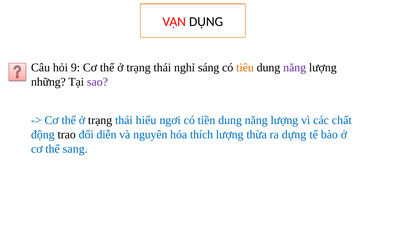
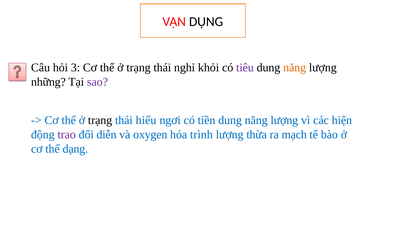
9: 9 -> 3
sáng: sáng -> khỏi
tiêu colour: orange -> purple
năng at (295, 68) colour: purple -> orange
chất: chất -> hiện
trao colour: black -> purple
nguyên: nguyên -> oxygen
thích: thích -> trình
dựng: dựng -> mạch
sang: sang -> dạng
